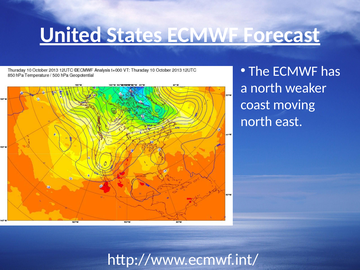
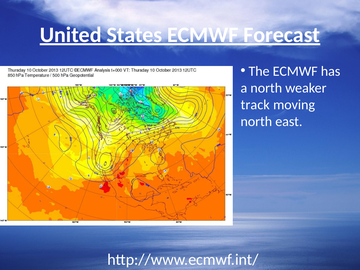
coast: coast -> track
